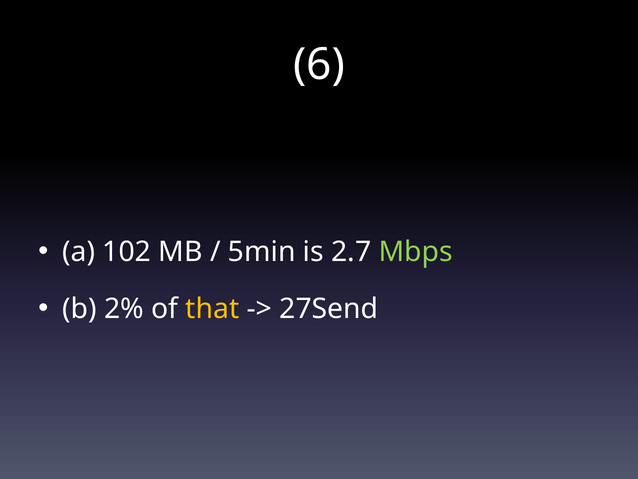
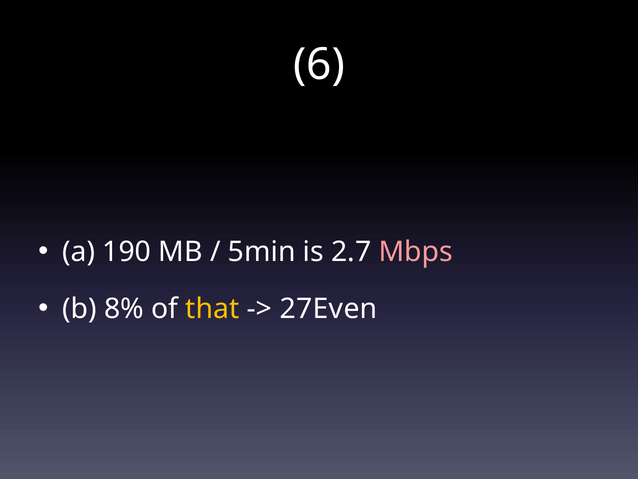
102: 102 -> 190
Mbps colour: light green -> pink
2%: 2% -> 8%
27Send: 27Send -> 27Even
